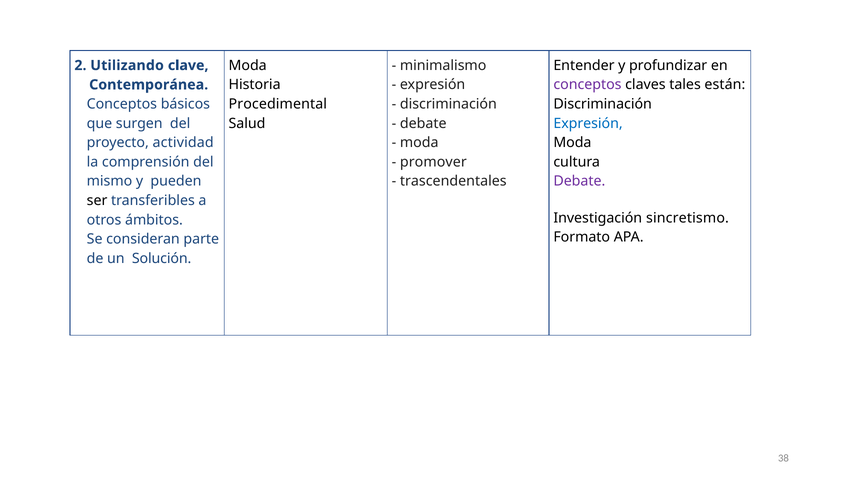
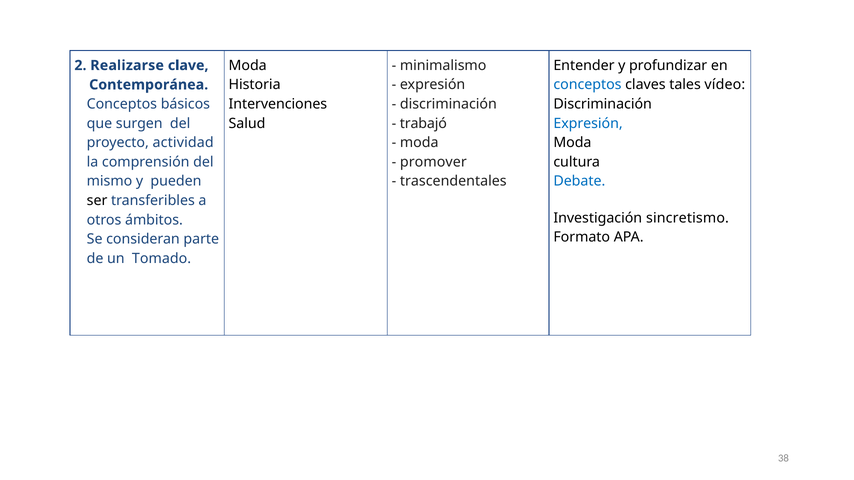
Utilizando: Utilizando -> Realizarse
conceptos at (587, 85) colour: purple -> blue
están: están -> vídeo
Procedimental: Procedimental -> Intervenciones
debate at (423, 123): debate -> trabajó
Debate at (579, 181) colour: purple -> blue
Solución: Solución -> Tomado
